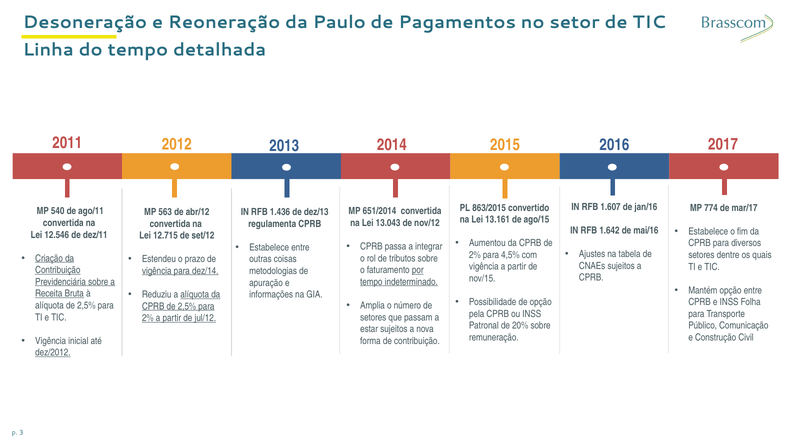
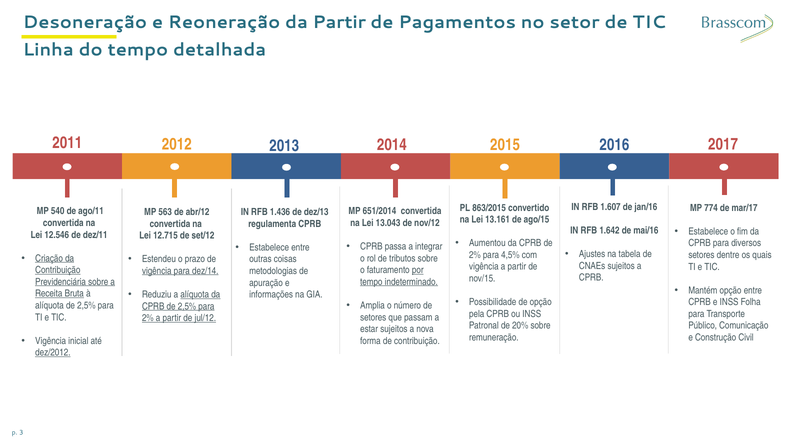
da Paulo: Paulo -> Partir
